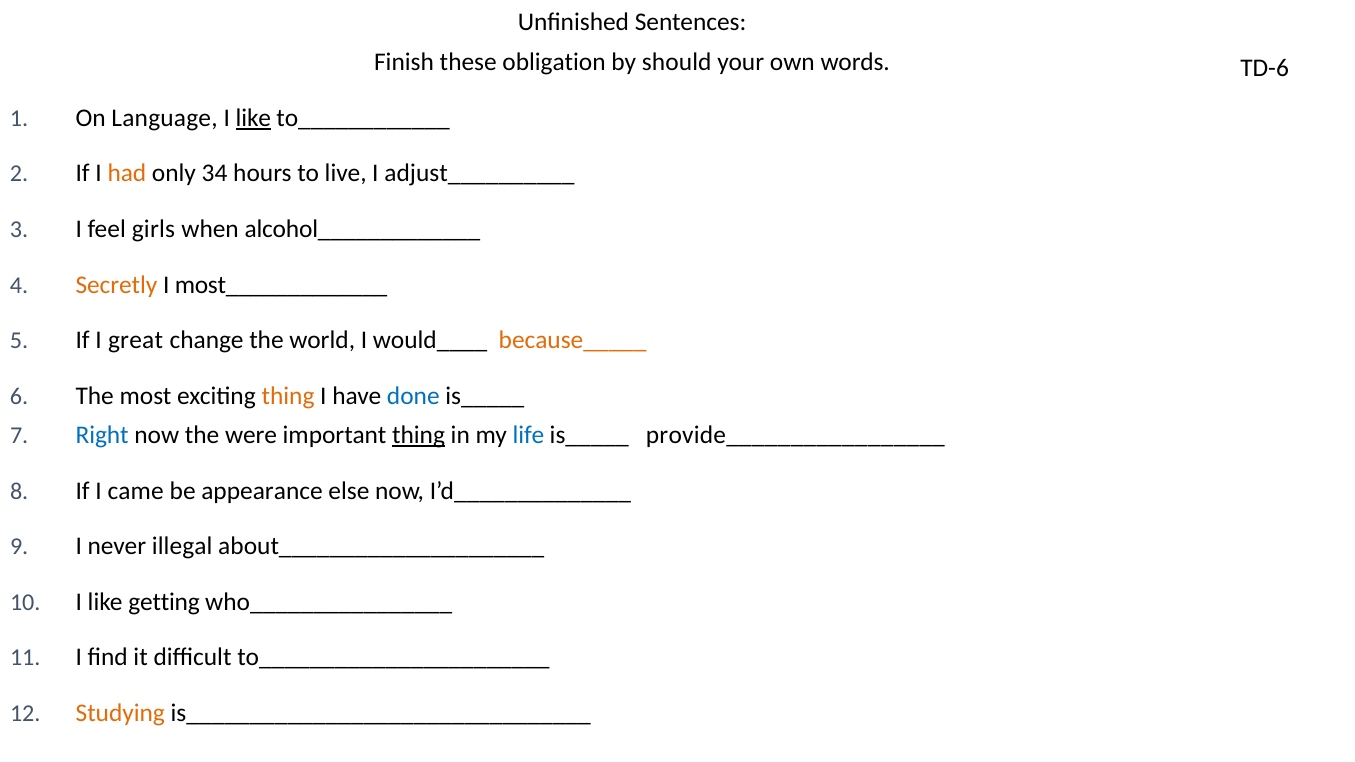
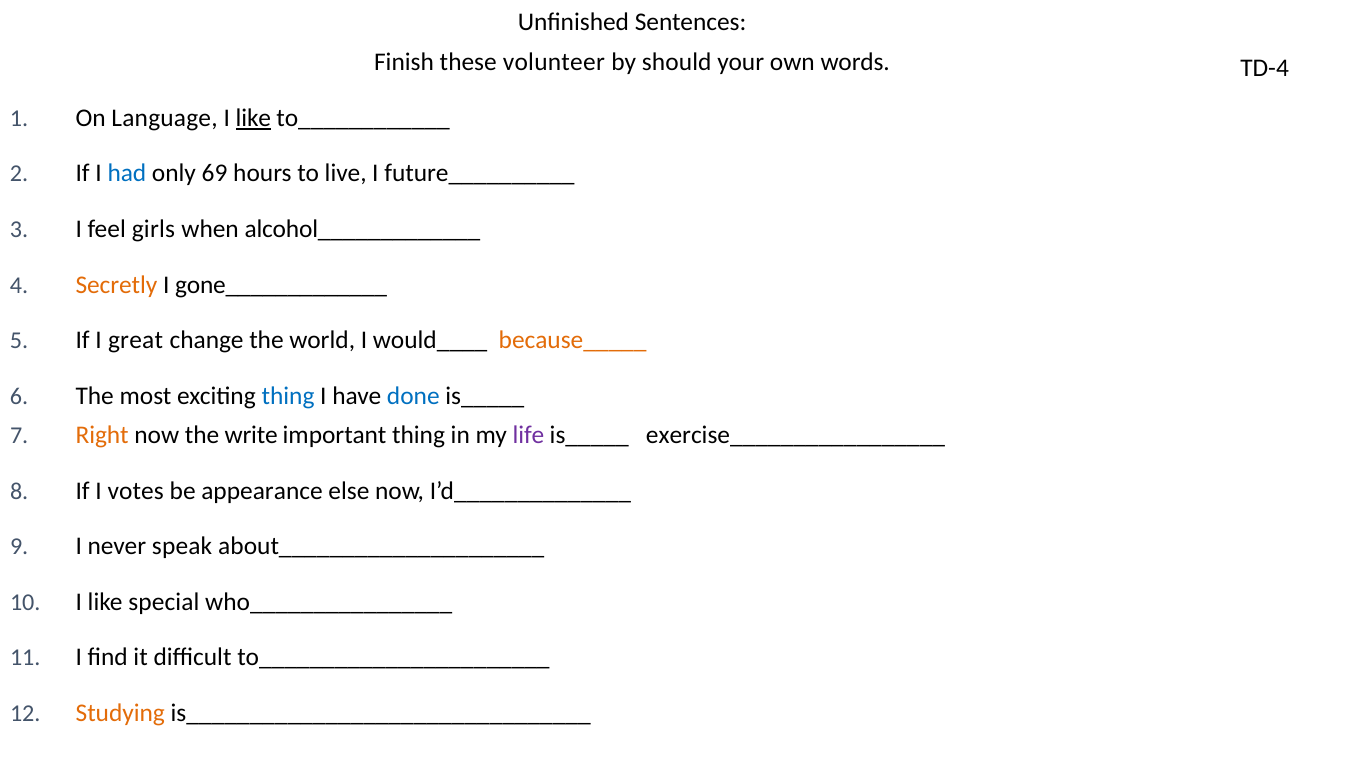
obligation: obligation -> volunteer
TD-6: TD-6 -> TD-4
had colour: orange -> blue
34: 34 -> 69
adjust__________: adjust__________ -> future__________
most_____________: most_____________ -> gone_____________
thing at (288, 396) colour: orange -> blue
Right colour: blue -> orange
were: were -> write
thing at (419, 435) underline: present -> none
life colour: blue -> purple
provide_________________: provide_________________ -> exercise_________________
came: came -> votes
illegal: illegal -> speak
getting: getting -> special
